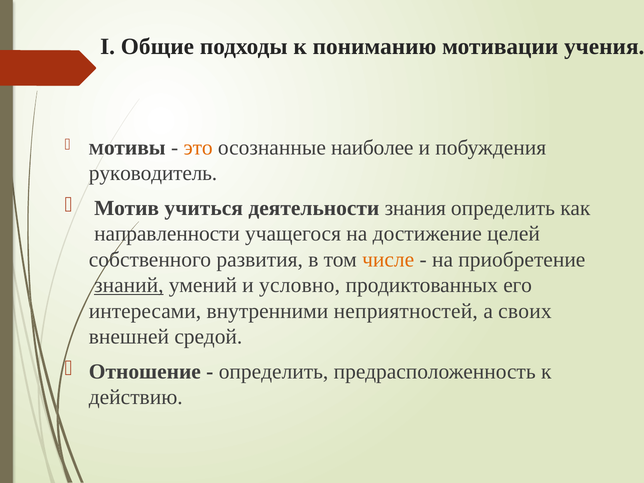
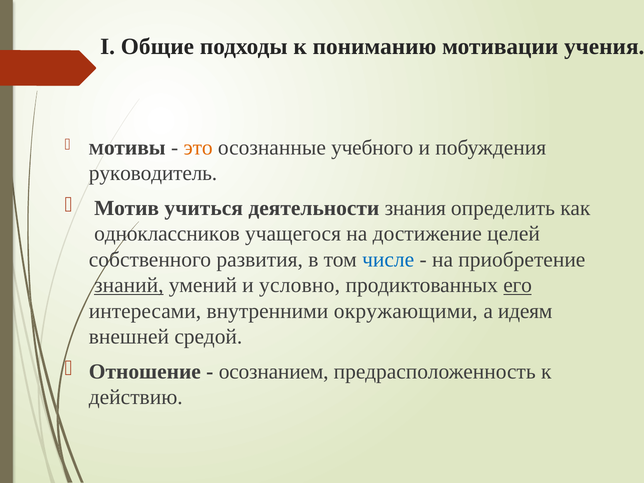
наиболее: наиболее -> учебного
направленности: направленности -> одноклассников
числе colour: orange -> blue
его underline: none -> present
неприятностей: неприятностей -> окружающими
своих: своих -> идеям
определить at (274, 372): определить -> осознанием
